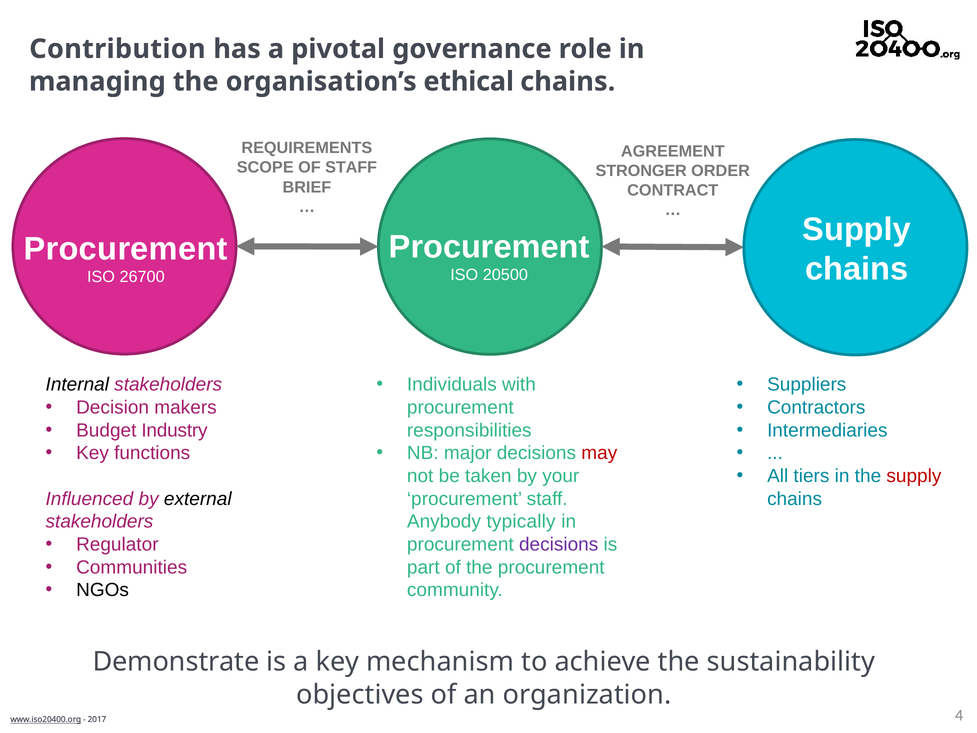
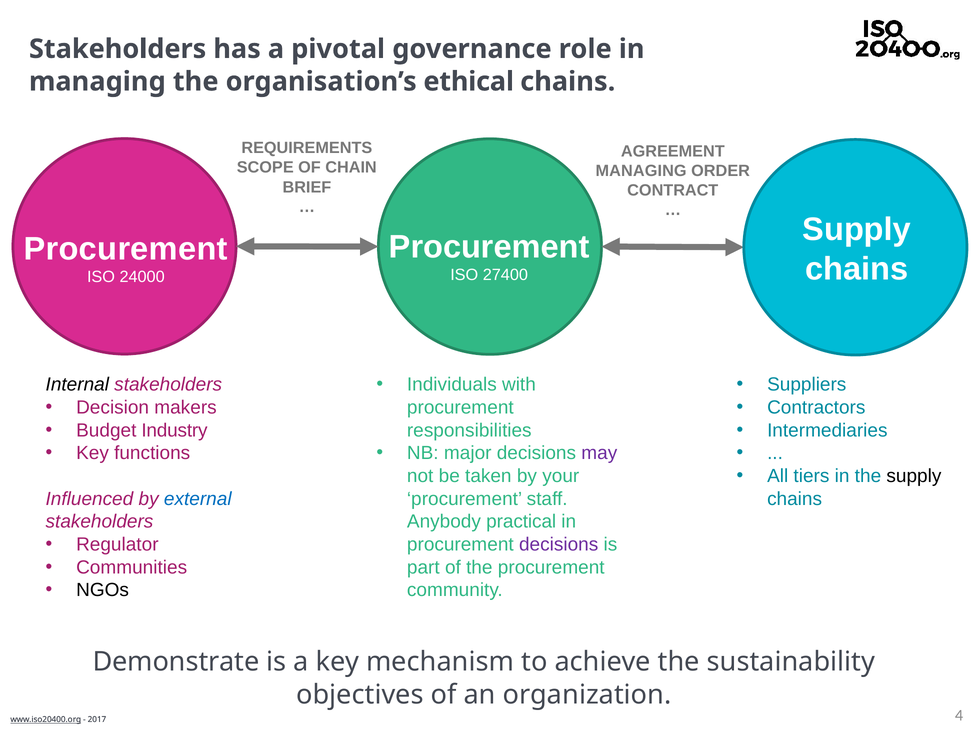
Contribution at (117, 49): Contribution -> Stakeholders
OF STAFF: STAFF -> CHAIN
STRONGER at (641, 171): STRONGER -> MANAGING
20500: 20500 -> 27400
26700: 26700 -> 24000
may colour: red -> purple
supply at (914, 476) colour: red -> black
external colour: black -> blue
typically: typically -> practical
